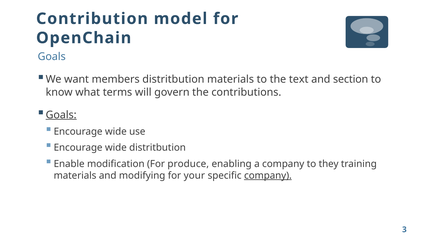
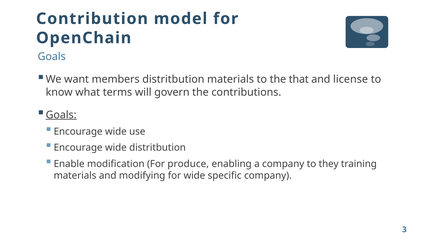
text: text -> that
section: section -> license
for your: your -> wide
company at (268, 175) underline: present -> none
